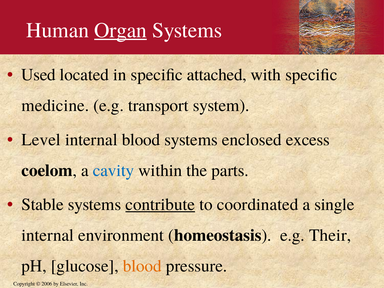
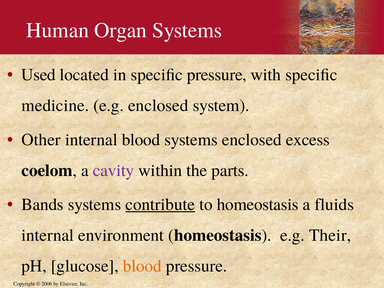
Organ underline: present -> none
specific attached: attached -> pressure
e.g transport: transport -> enclosed
Level: Level -> Other
cavity colour: blue -> purple
Stable: Stable -> Bands
to coordinated: coordinated -> homeostasis
single: single -> fluids
